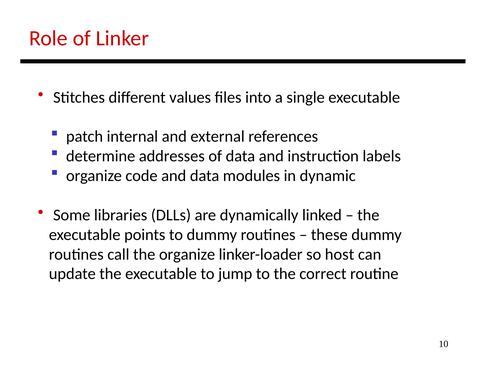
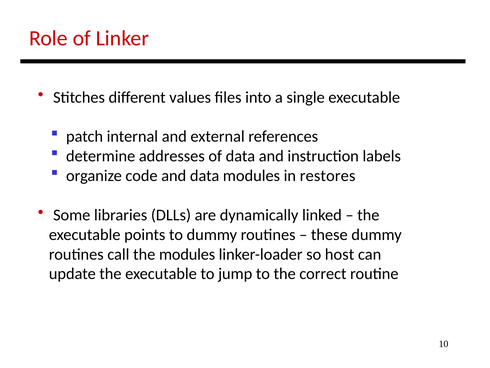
dynamic: dynamic -> restores
the organize: organize -> modules
